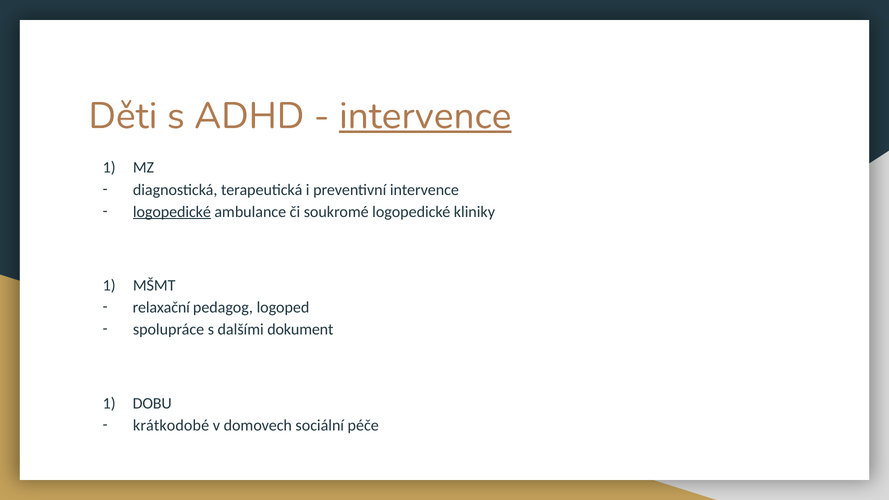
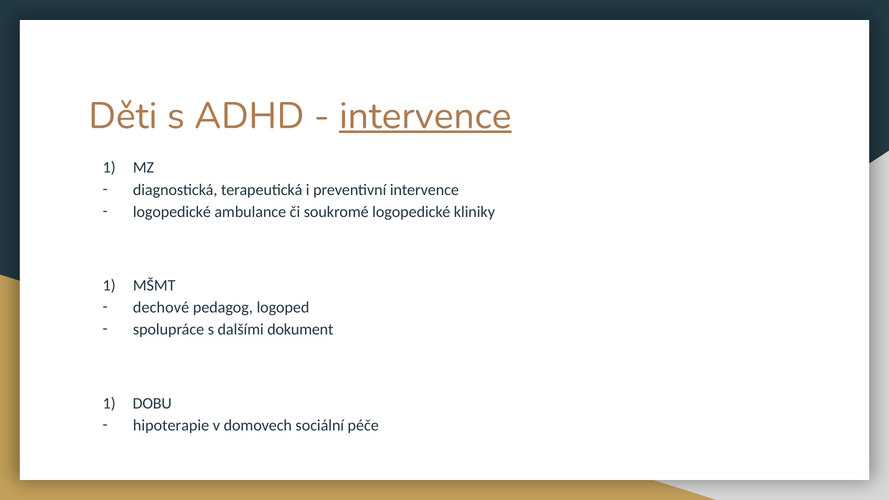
logopedické at (172, 212) underline: present -> none
relaxační: relaxační -> dechové
krátkodobé: krátkodobé -> hipoterapie
